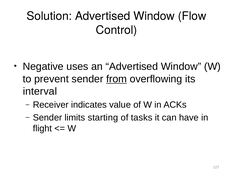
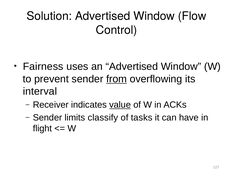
Negative: Negative -> Fairness
value underline: none -> present
starting: starting -> classify
